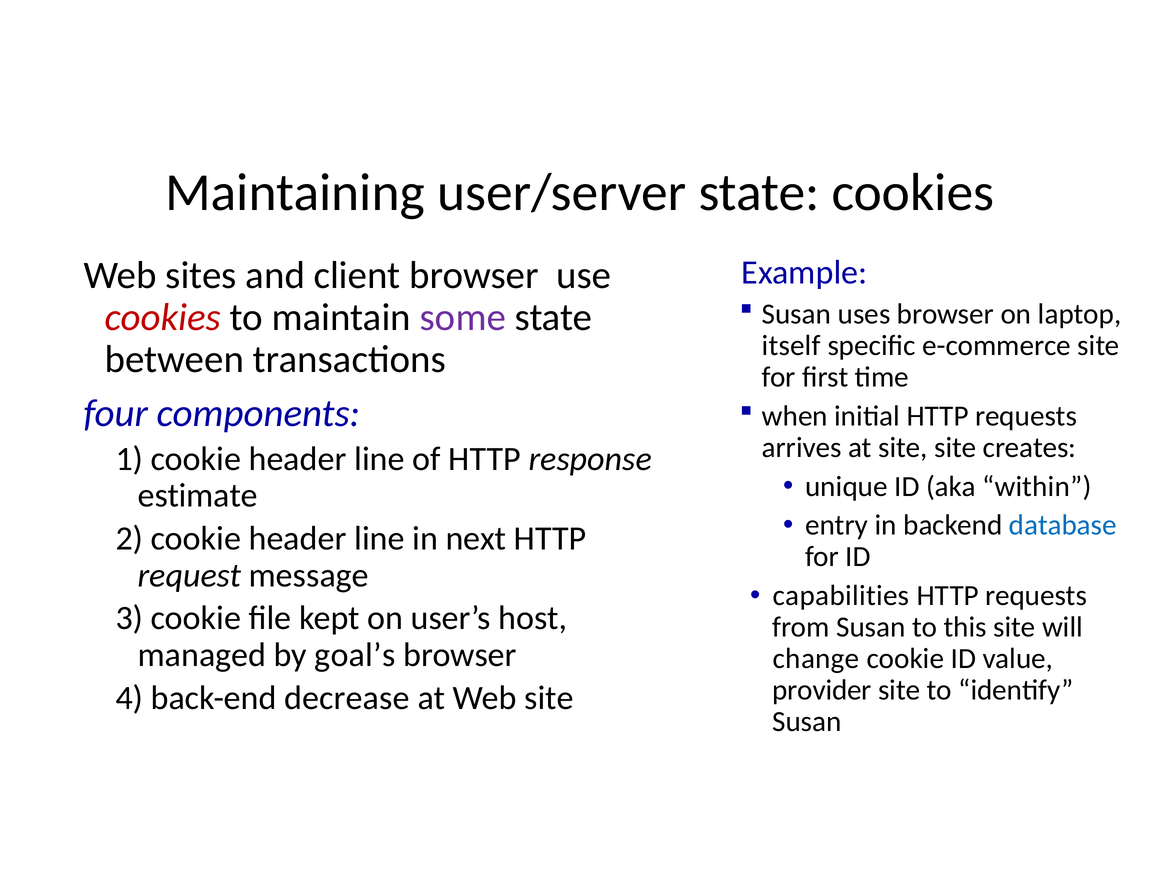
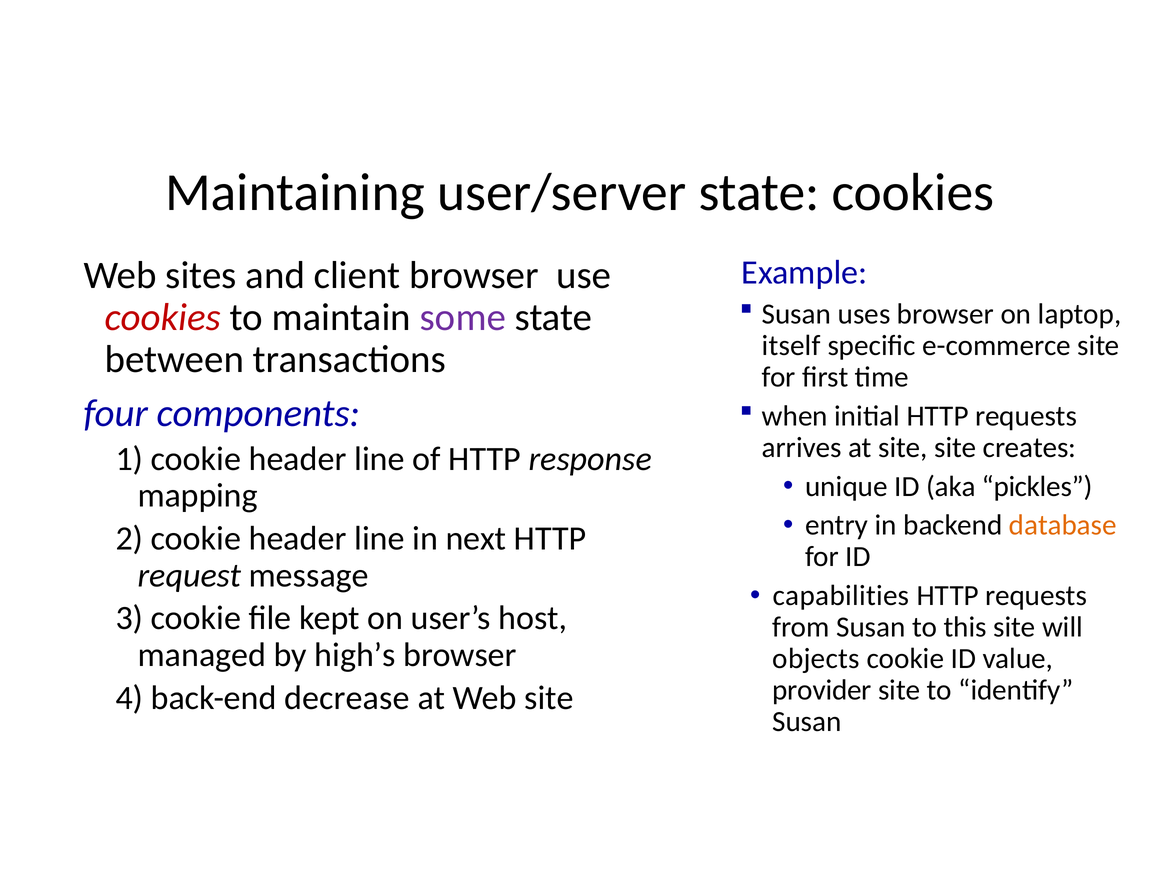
within: within -> pickles
estimate: estimate -> mapping
database colour: blue -> orange
goal’s: goal’s -> high’s
change: change -> objects
